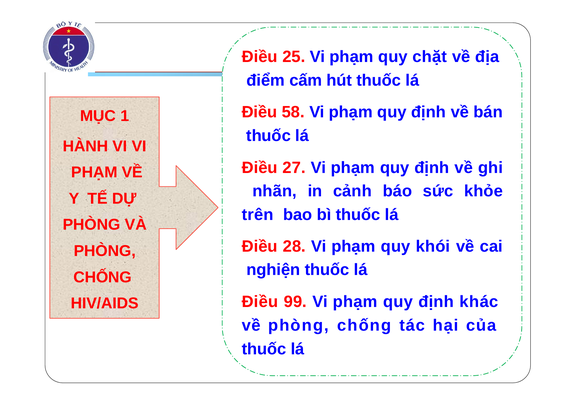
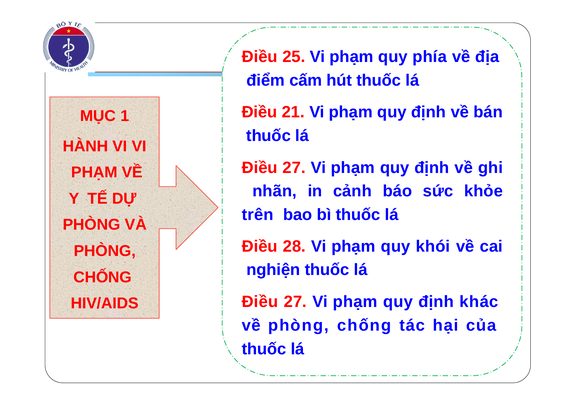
chặt: chặt -> phía
58: 58 -> 21
99 at (295, 302): 99 -> 27
